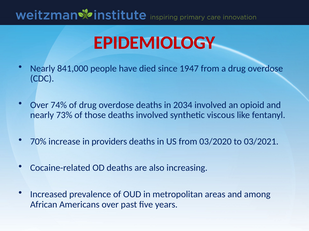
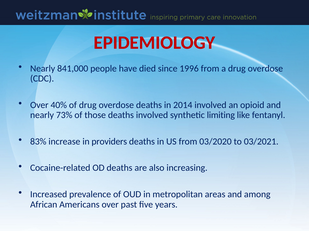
1947: 1947 -> 1996
74%: 74% -> 40%
2034: 2034 -> 2014
viscous: viscous -> limiting
70%: 70% -> 83%
